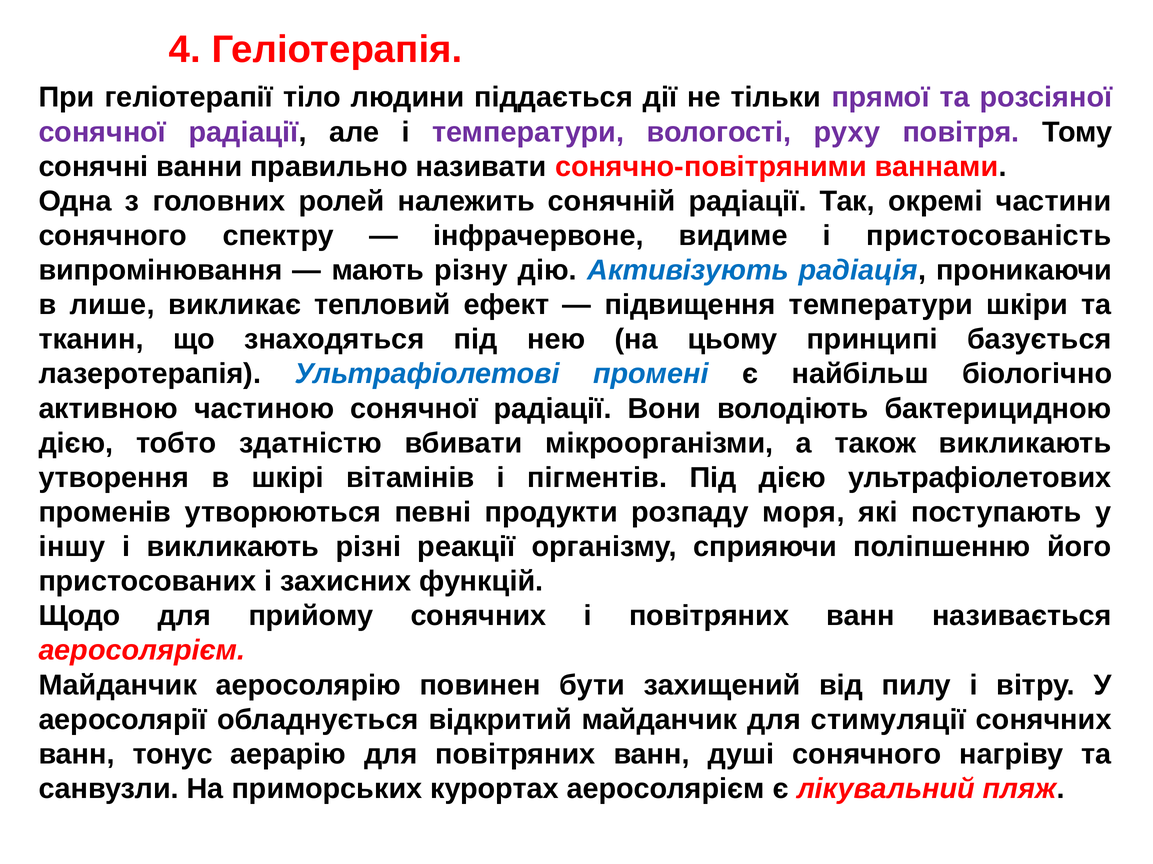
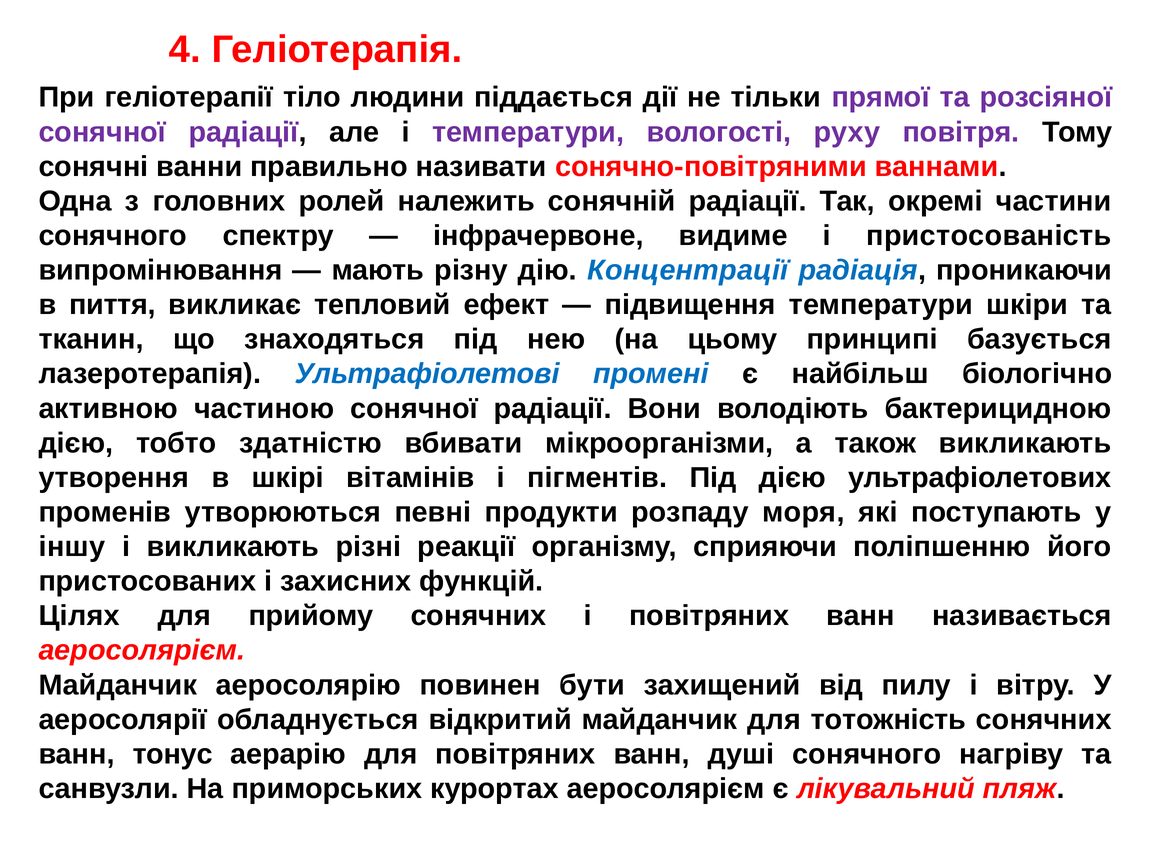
Активізують: Активізують -> Концентрації
лише: лише -> пиття
Щодо: Щодо -> Цілях
стимуляції: стимуляції -> тотожність
